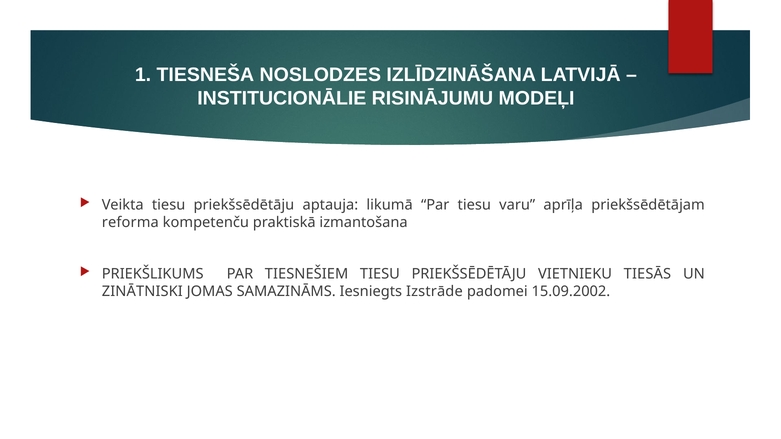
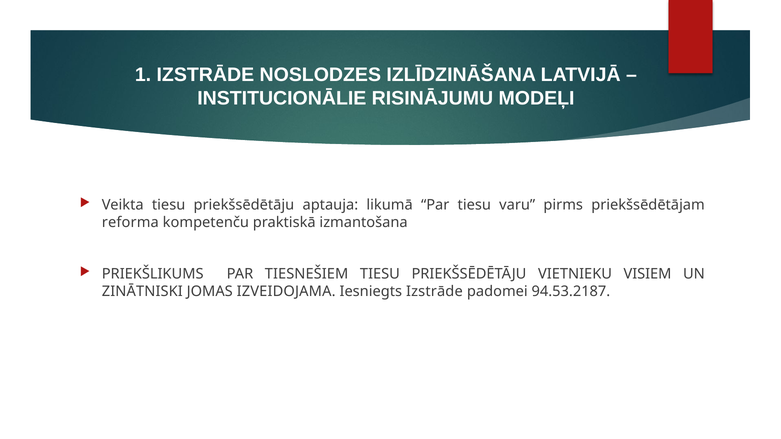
1 TIESNEŠA: TIESNEŠA -> IZSTRĀDE
aprīļa: aprīļa -> pirms
TIESĀS: TIESĀS -> VISIEM
SAMAZINĀMS: SAMAZINĀMS -> IZVEIDOJAMA
15.09.2002: 15.09.2002 -> 94.53.2187
